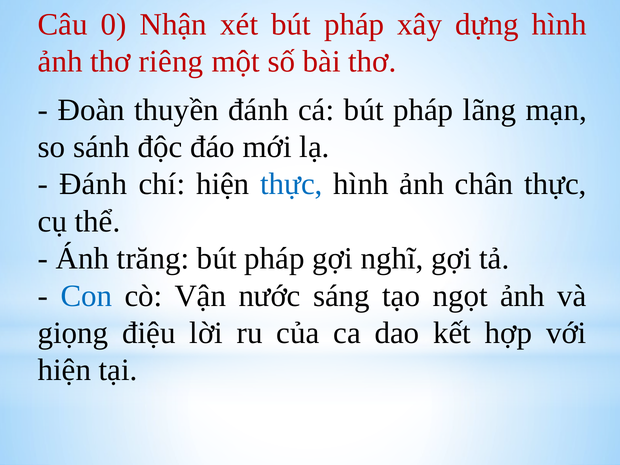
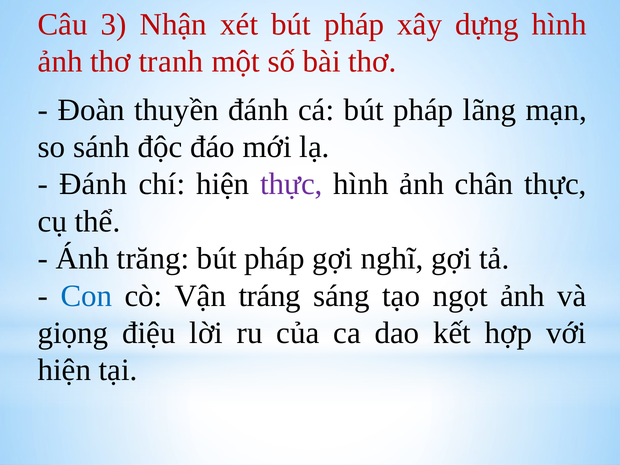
0: 0 -> 3
riêng: riêng -> tranh
thực at (291, 184) colour: blue -> purple
nước: nước -> tráng
